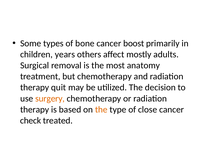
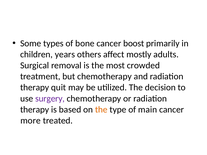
anatomy: anatomy -> crowded
surgery colour: orange -> purple
close: close -> main
check: check -> more
